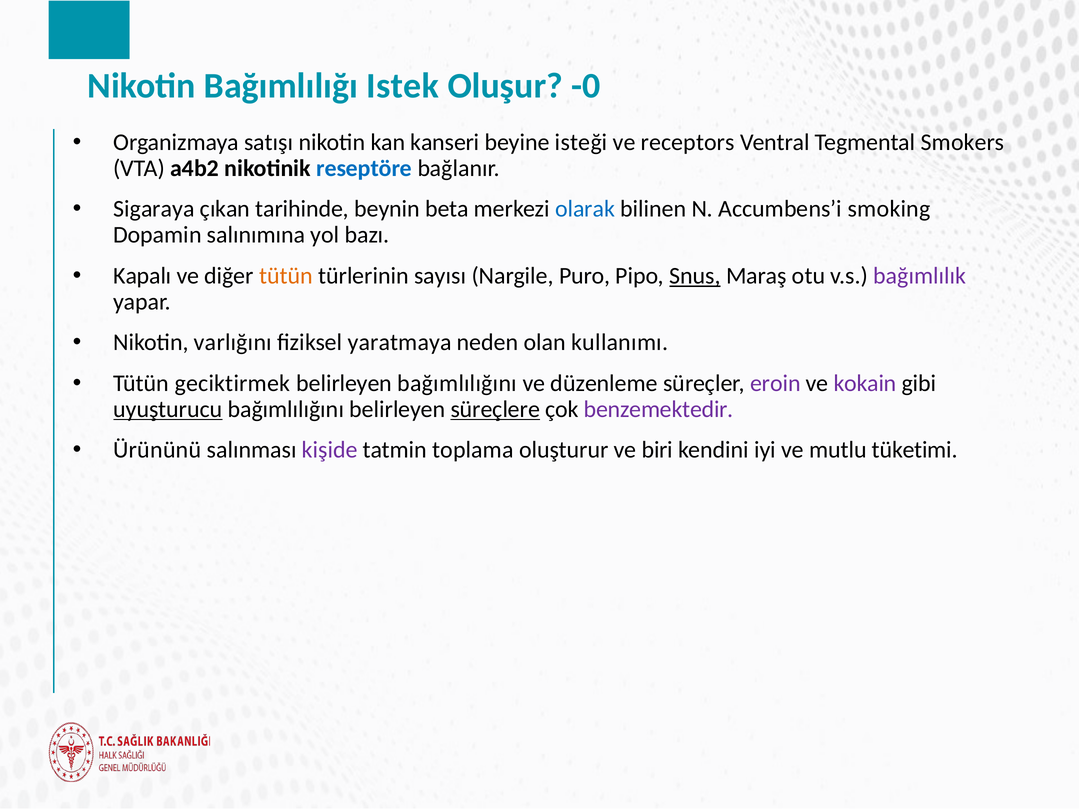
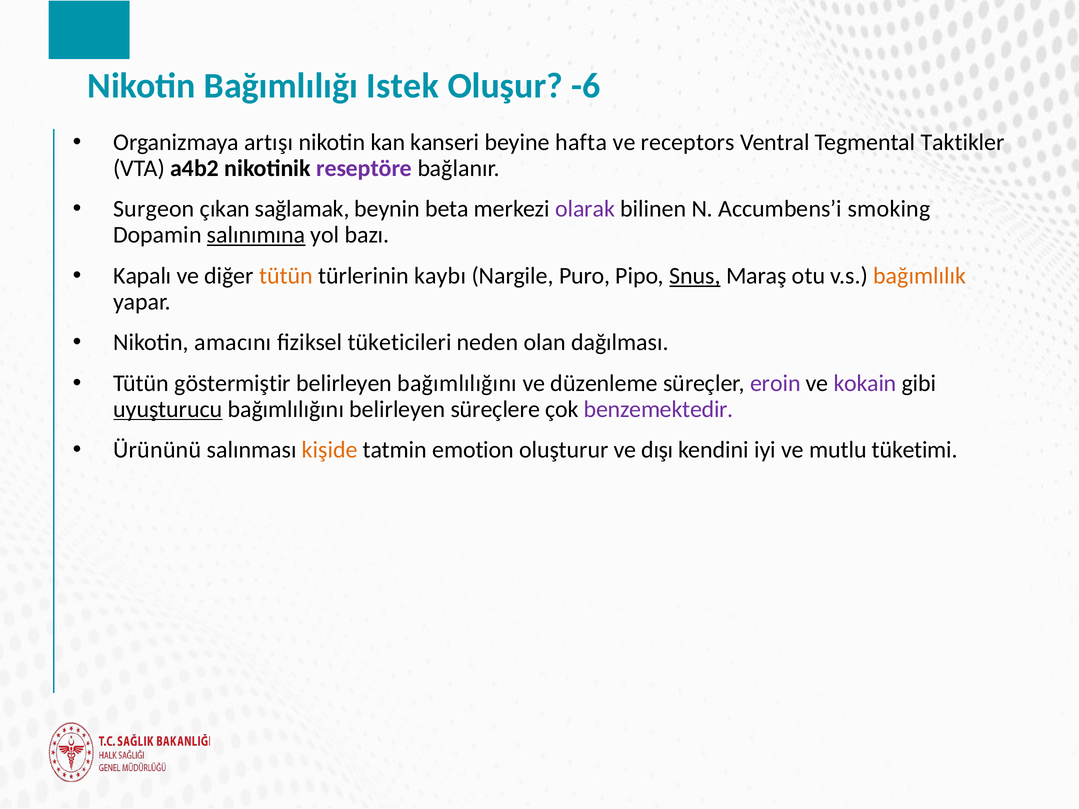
-0: -0 -> -6
satışı: satışı -> artışı
isteği: isteği -> hafta
Smokers: Smokers -> Taktikler
reseptöre colour: blue -> purple
Sigaraya: Sigaraya -> Surgeon
tarihinde: tarihinde -> sağlamak
olarak colour: blue -> purple
salınımına underline: none -> present
sayısı: sayısı -> kaybı
bağımlılık colour: purple -> orange
varlığını: varlığını -> amacını
yaratmaya: yaratmaya -> tüketicileri
kullanımı: kullanımı -> dağılması
geciktirmek: geciktirmek -> göstermiştir
süreçlere underline: present -> none
kişide colour: purple -> orange
toplama: toplama -> emotion
biri: biri -> dışı
